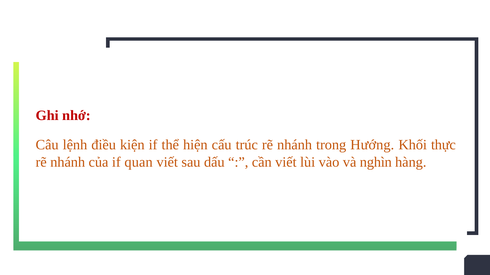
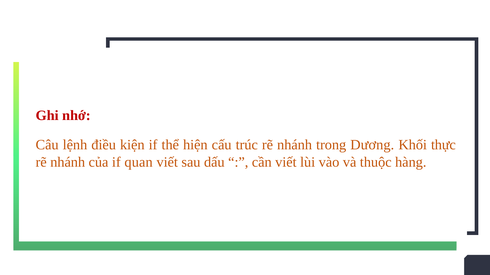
Hướng: Hướng -> Dương
nghìn: nghìn -> thuộc
